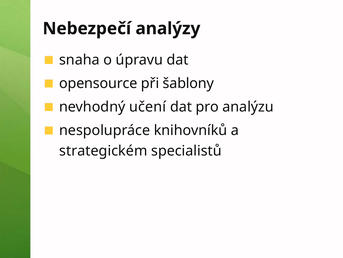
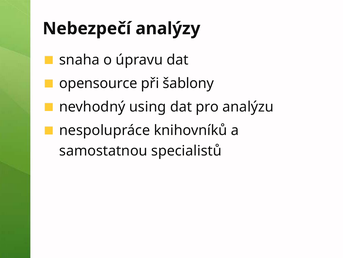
učení: učení -> using
strategickém: strategickém -> samostatnou
